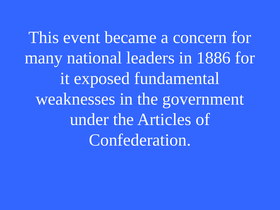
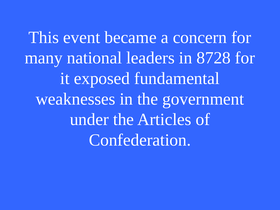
1886: 1886 -> 8728
